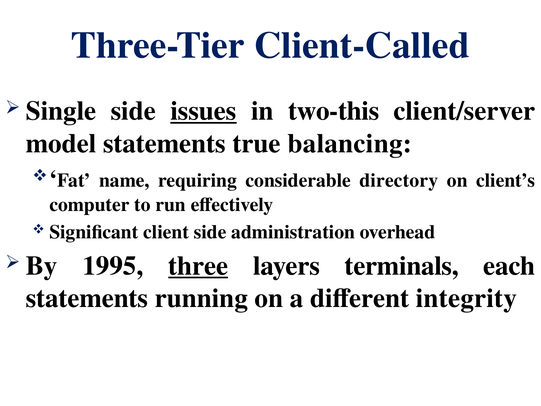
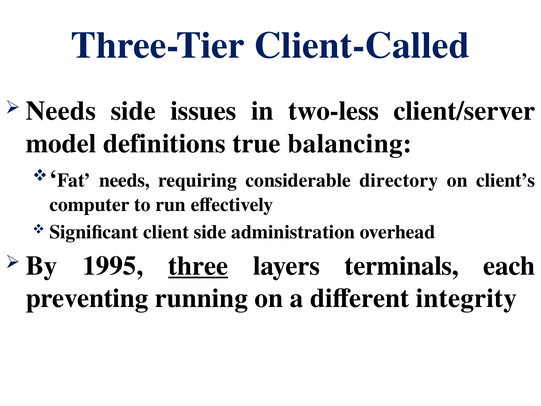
Single at (61, 111): Single -> Needs
issues underline: present -> none
two-this: two-this -> two-less
model statements: statements -> definitions
Fat name: name -> needs
statements at (87, 298): statements -> preventing
